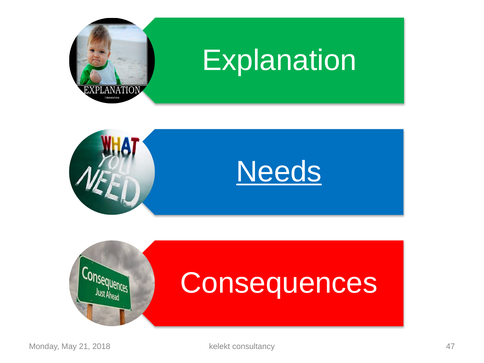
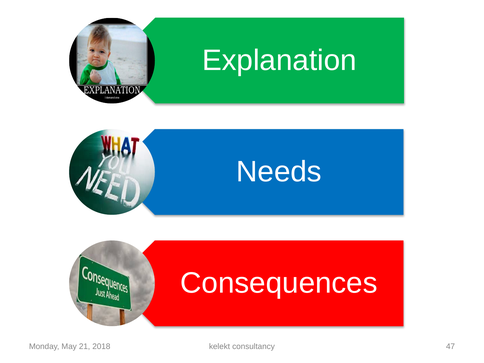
Needs underline: present -> none
